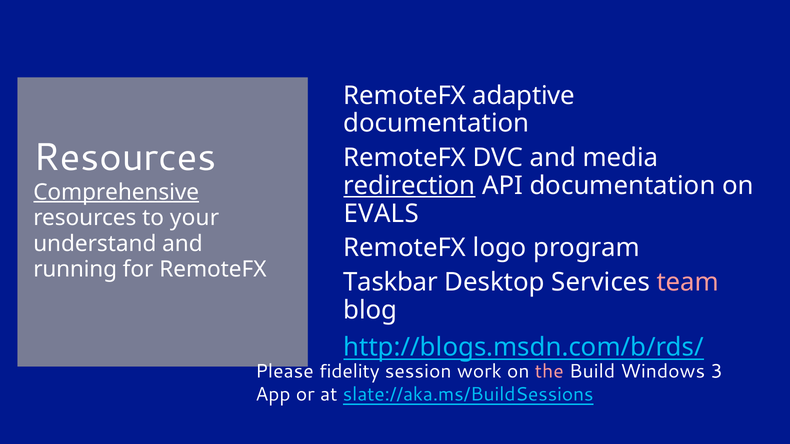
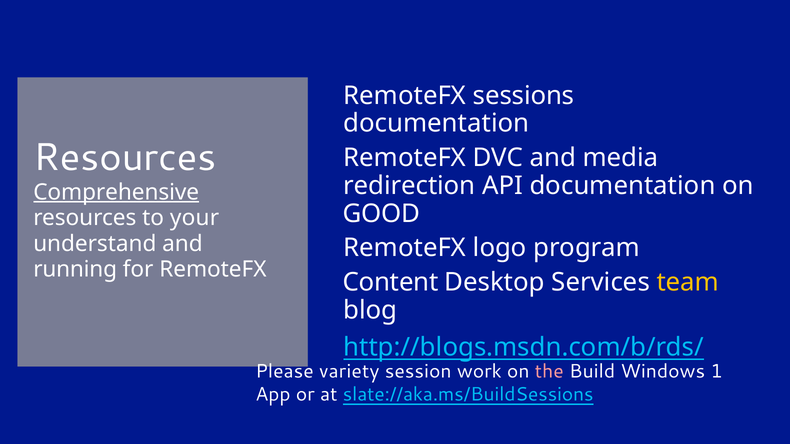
adaptive: adaptive -> sessions
redirection underline: present -> none
EVALS: EVALS -> GOOD
Taskbar: Taskbar -> Content
team colour: pink -> yellow
fidelity: fidelity -> variety
3: 3 -> 1
